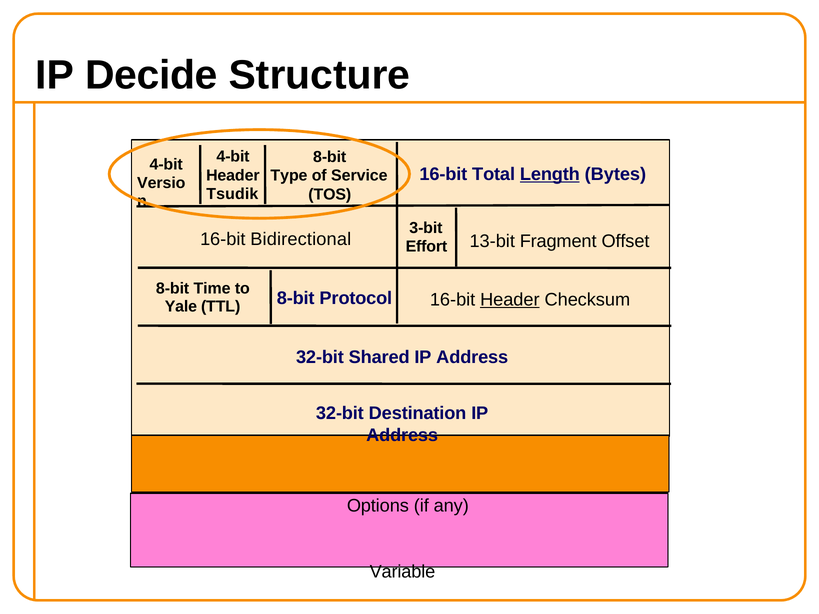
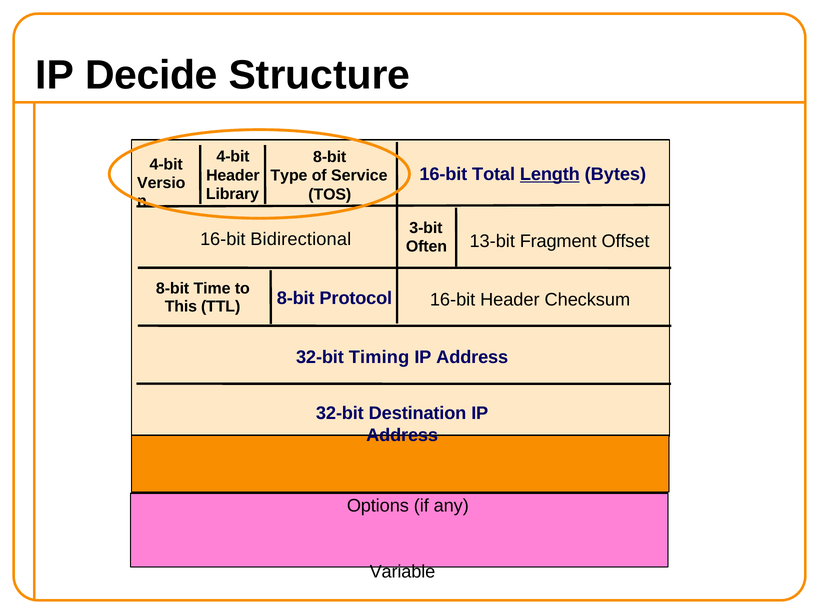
Tsudik: Tsudik -> Library
Effort: Effort -> Often
Yale: Yale -> This
Header at (510, 300) underline: present -> none
Shared: Shared -> Timing
